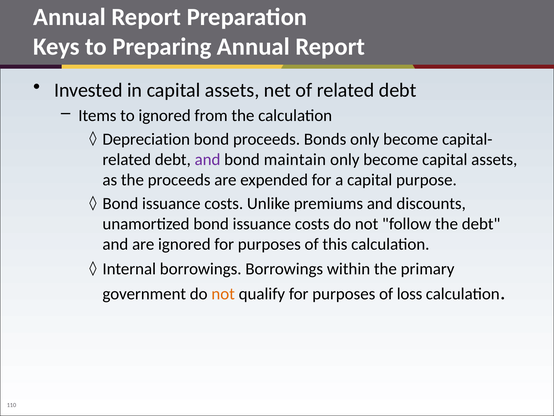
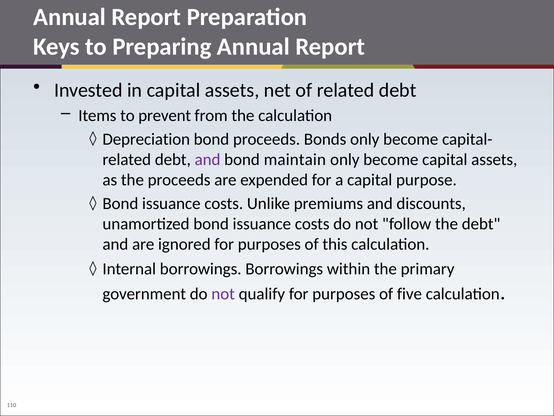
to ignored: ignored -> prevent
not at (223, 294) colour: orange -> purple
loss: loss -> five
